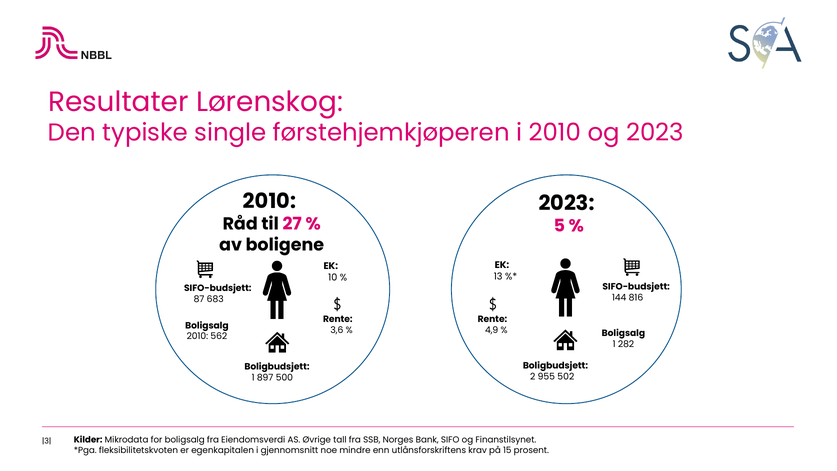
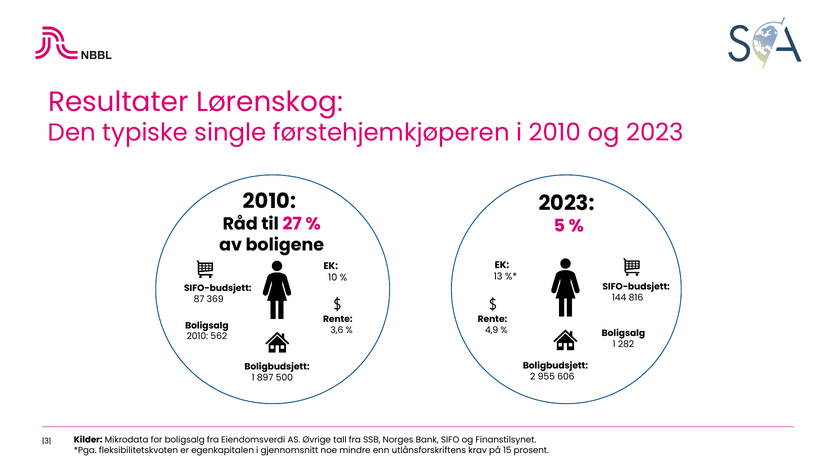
683: 683 -> 369
502: 502 -> 606
